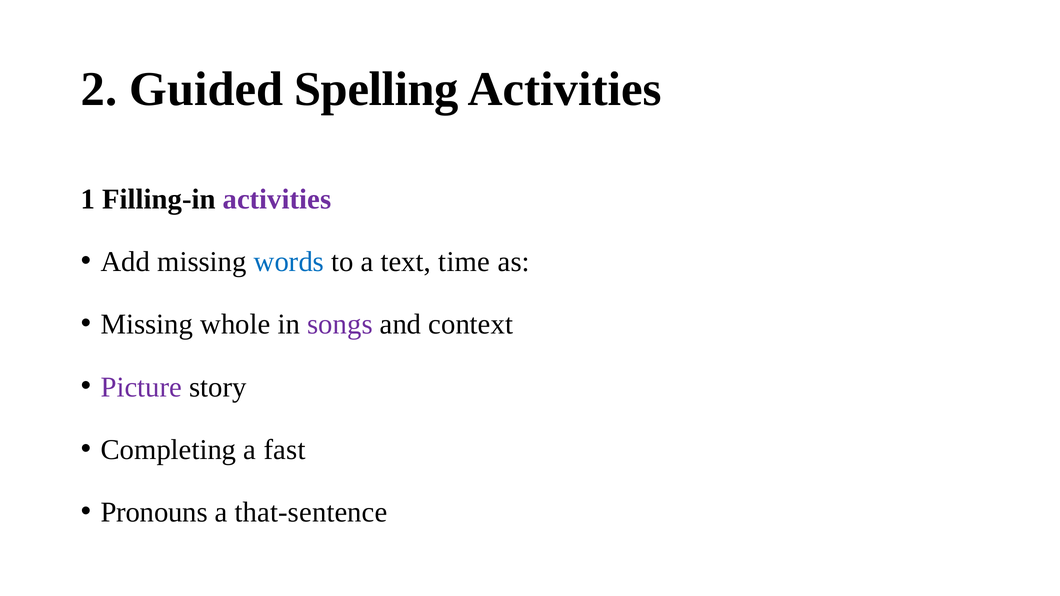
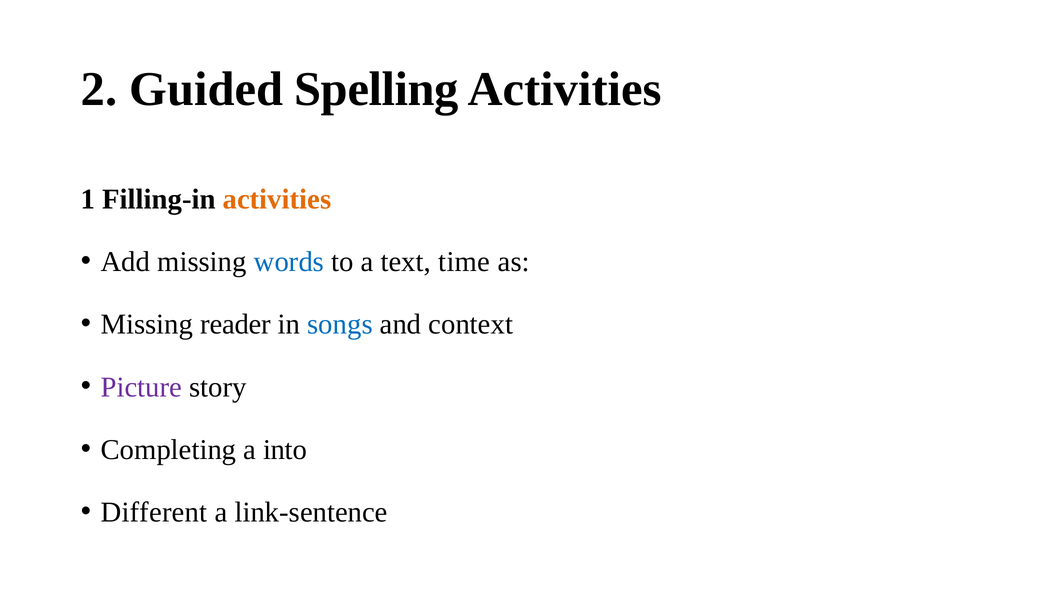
activities at (277, 199) colour: purple -> orange
whole: whole -> reader
songs colour: purple -> blue
fast: fast -> into
Pronouns: Pronouns -> Different
that-sentence: that-sentence -> link-sentence
